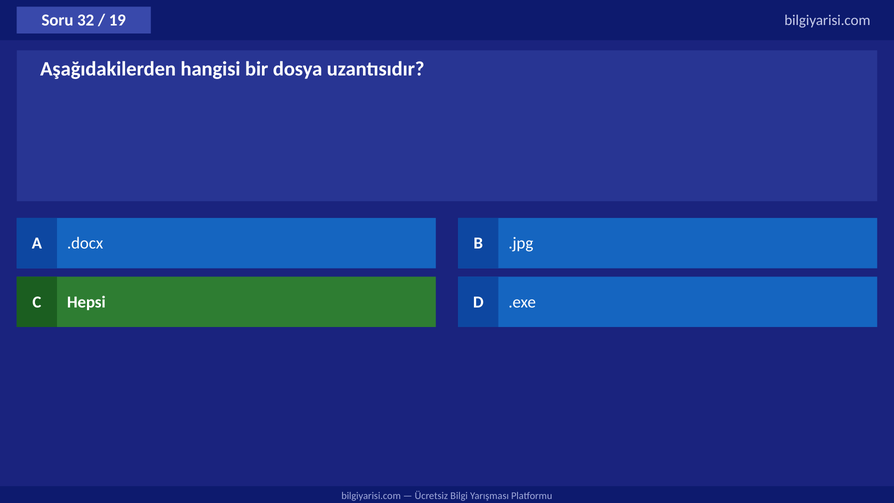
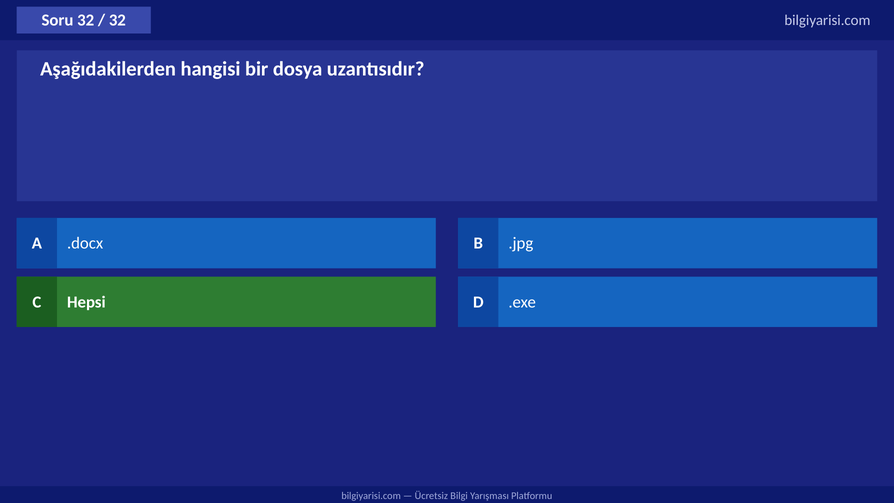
19 at (117, 20): 19 -> 32
